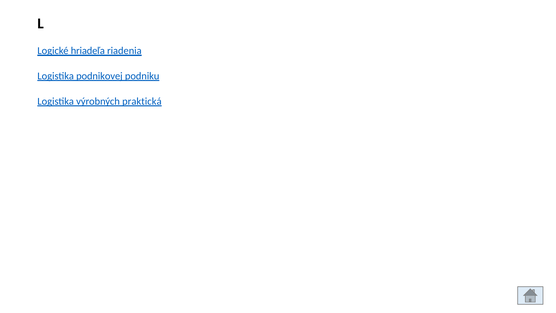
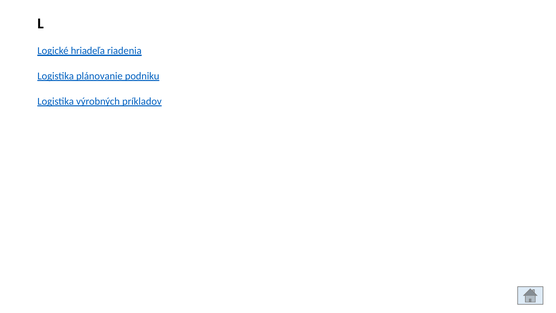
podnikovej: podnikovej -> plánovanie
praktická: praktická -> príkladov
